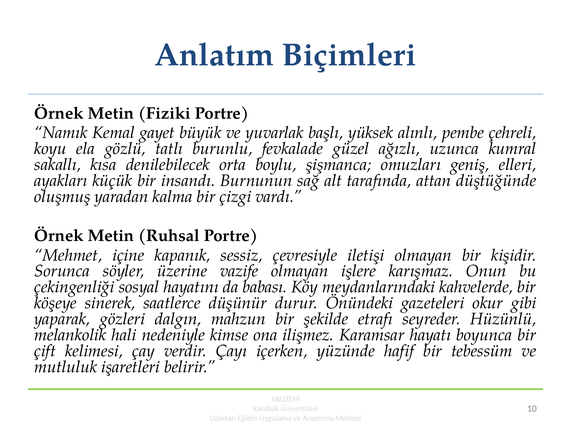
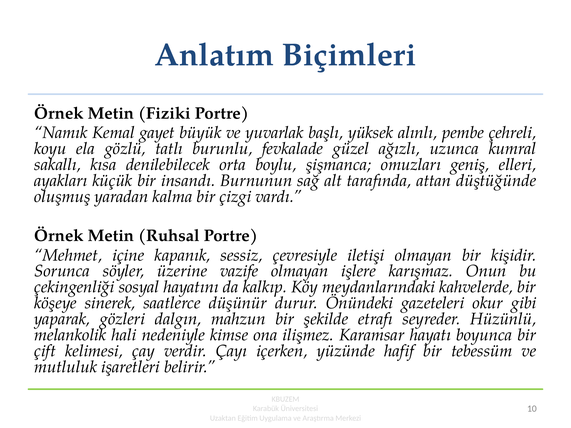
babası: babası -> kalkıp
